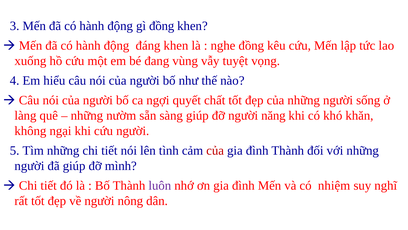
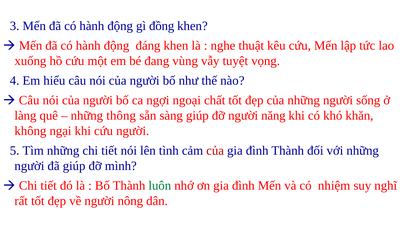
nghe đồng: đồng -> thuật
quyết: quyết -> ngoại
nườm: nườm -> thông
luôn colour: purple -> green
